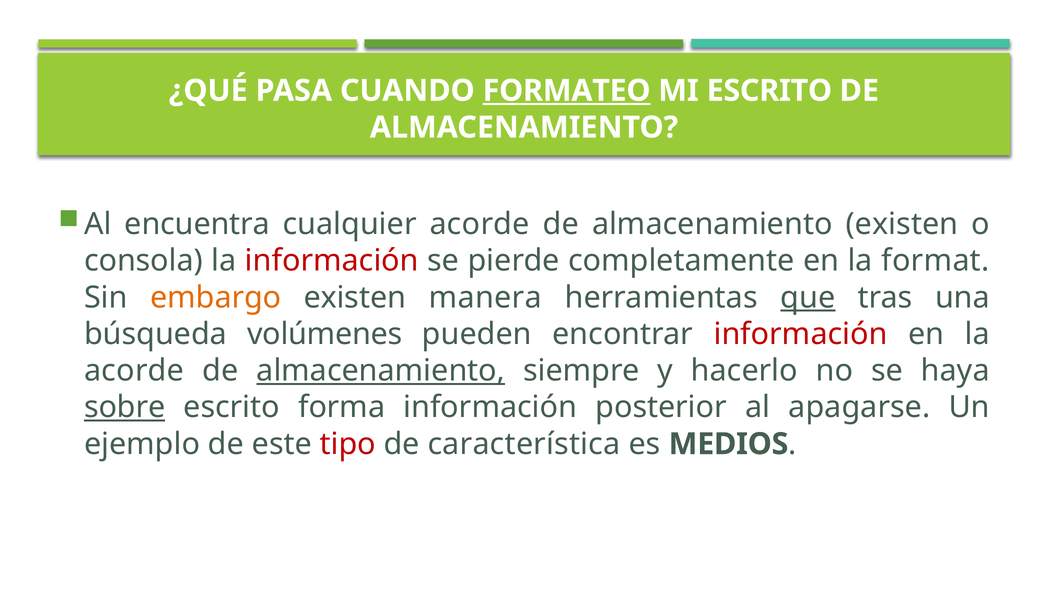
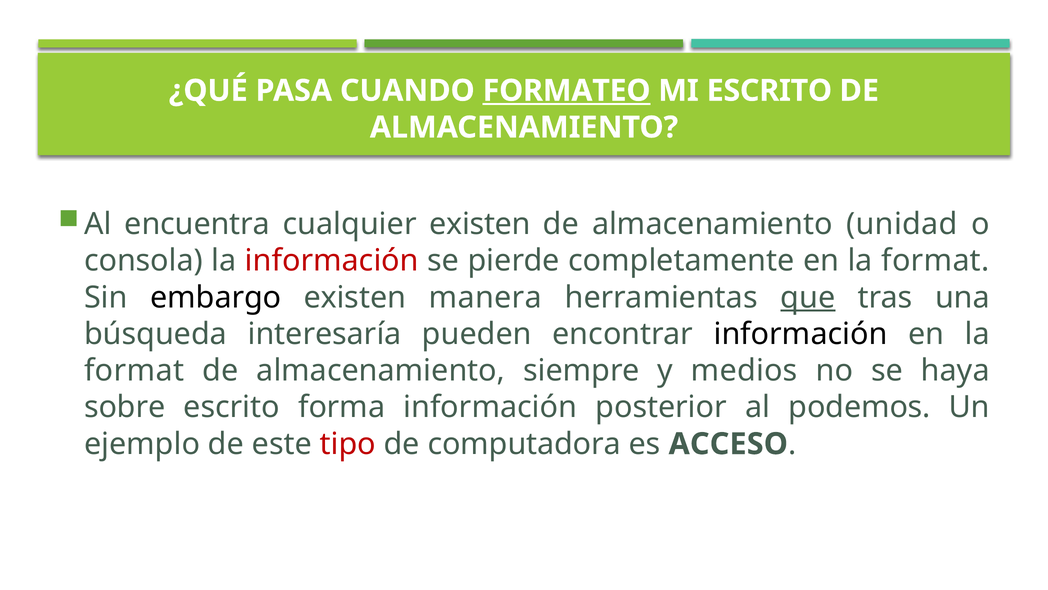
cualquier acorde: acorde -> existen
almacenamiento existen: existen -> unidad
embargo colour: orange -> black
volúmenes: volúmenes -> interesaría
información at (801, 334) colour: red -> black
acorde at (134, 370): acorde -> format
almacenamiento at (381, 370) underline: present -> none
hacerlo: hacerlo -> medios
sobre underline: present -> none
apagarse: apagarse -> podemos
característica: característica -> computadora
MEDIOS: MEDIOS -> ACCESO
